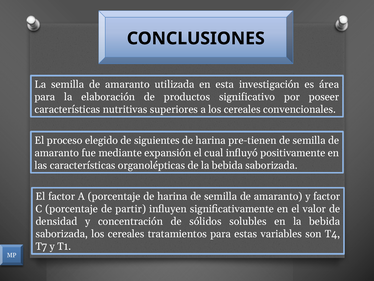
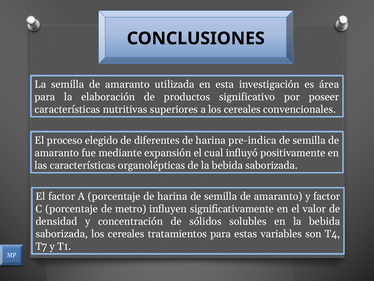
siguientes: siguientes -> diferentes
pre-tienen: pre-tienen -> pre-indica
partir: partir -> metro
